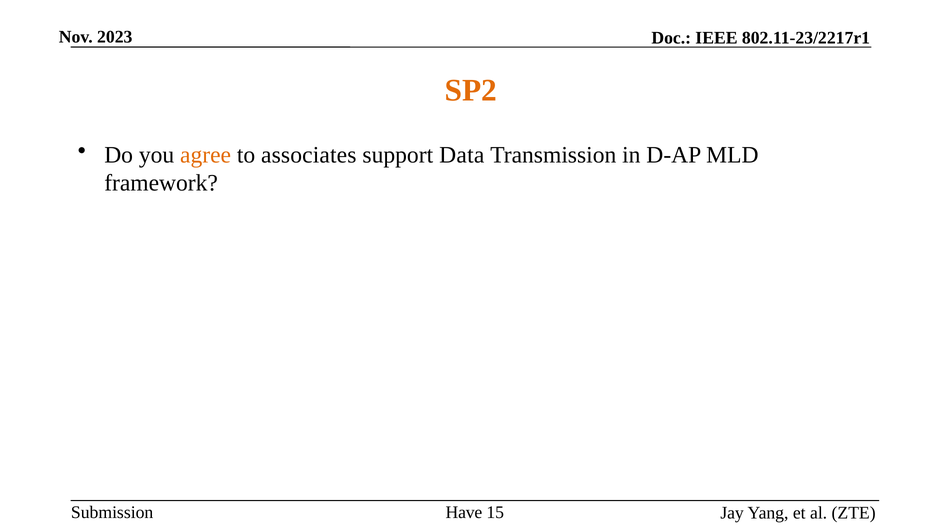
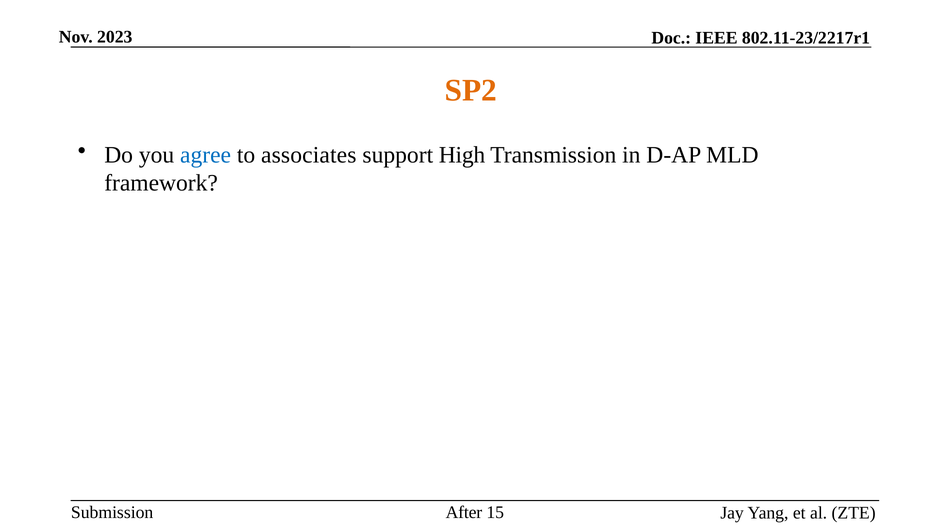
agree colour: orange -> blue
Data: Data -> High
Have: Have -> After
